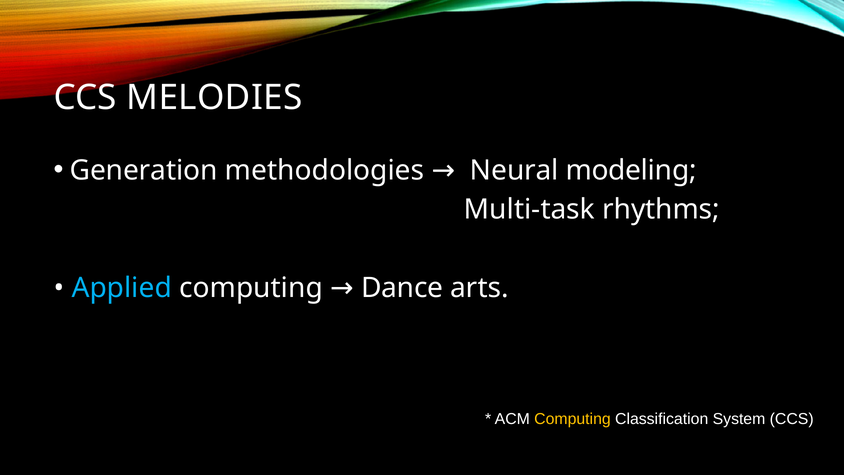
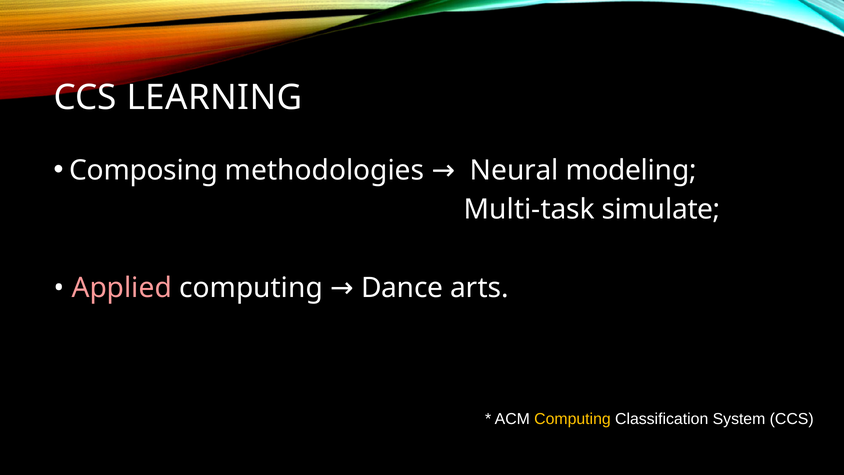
MELODIES: MELODIES -> LEARNING
Generation: Generation -> Composing
rhythms: rhythms -> simulate
Applied colour: light blue -> pink
